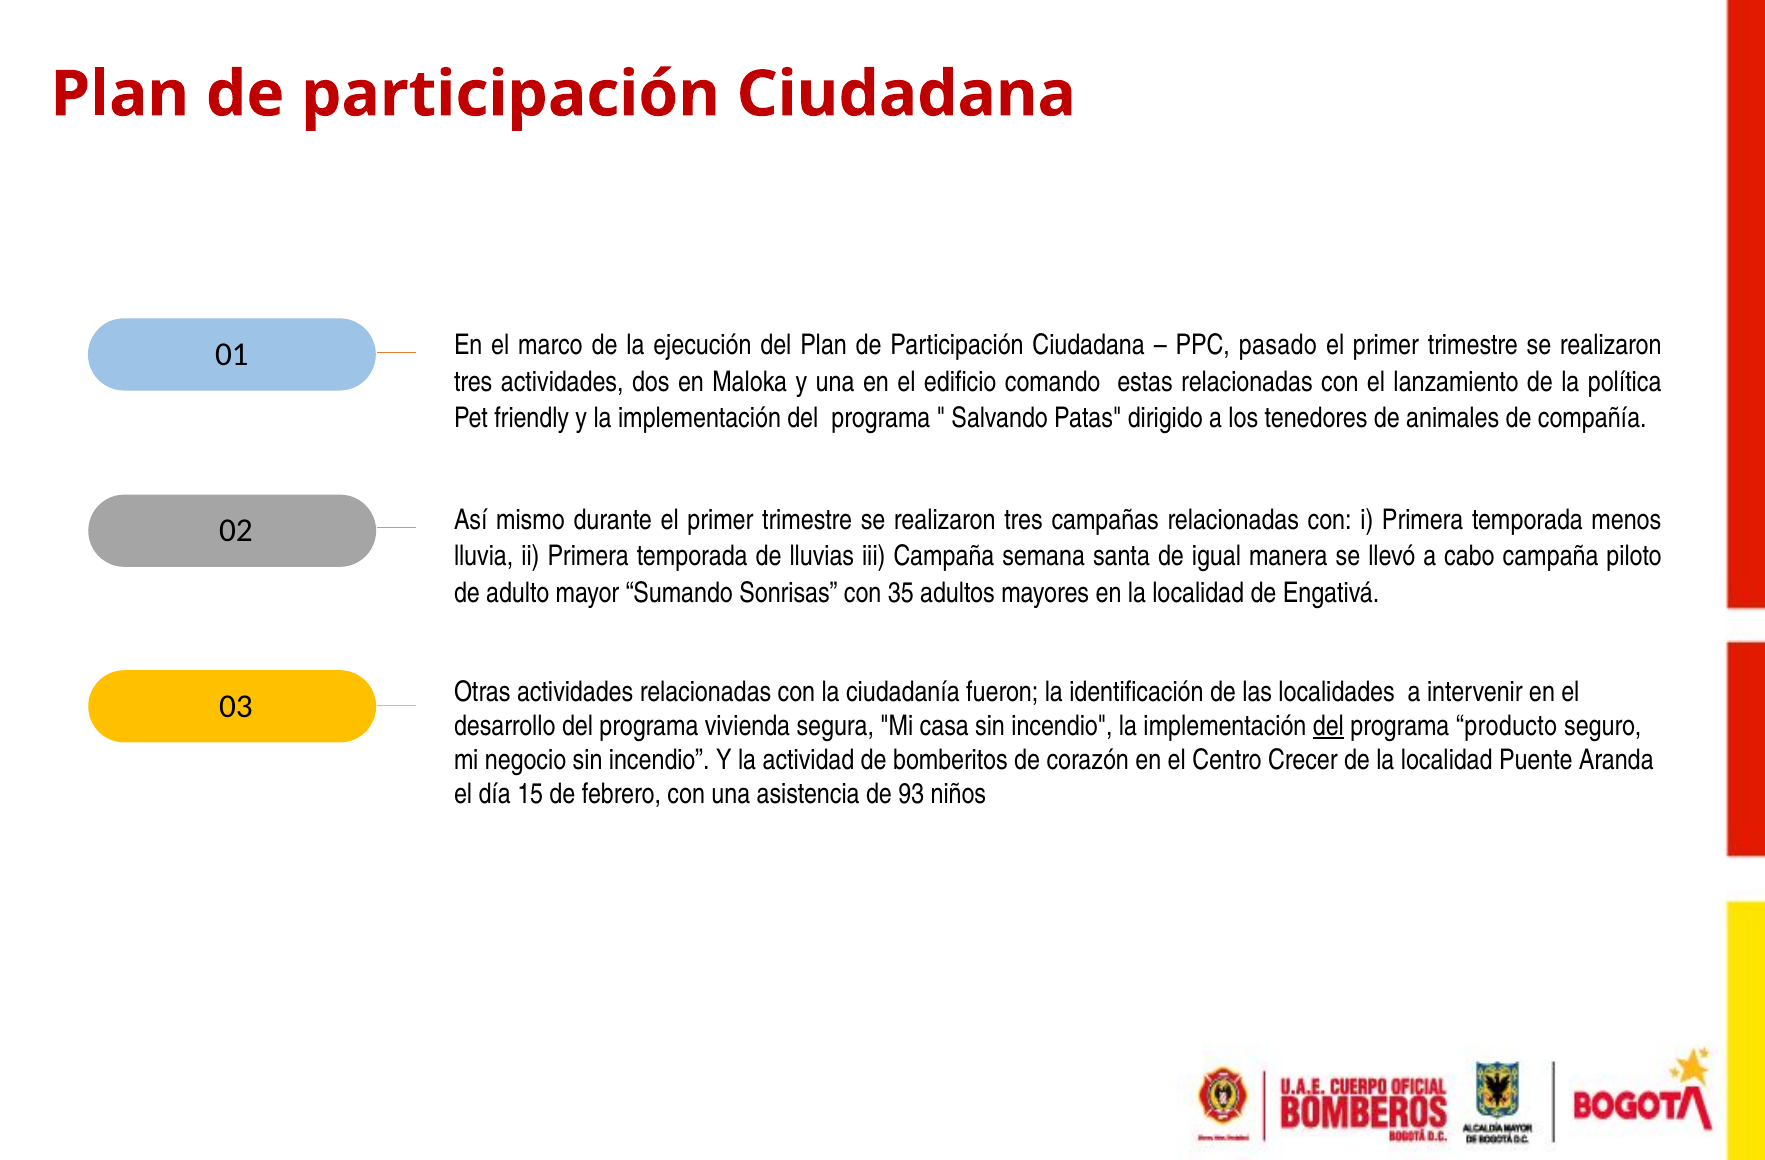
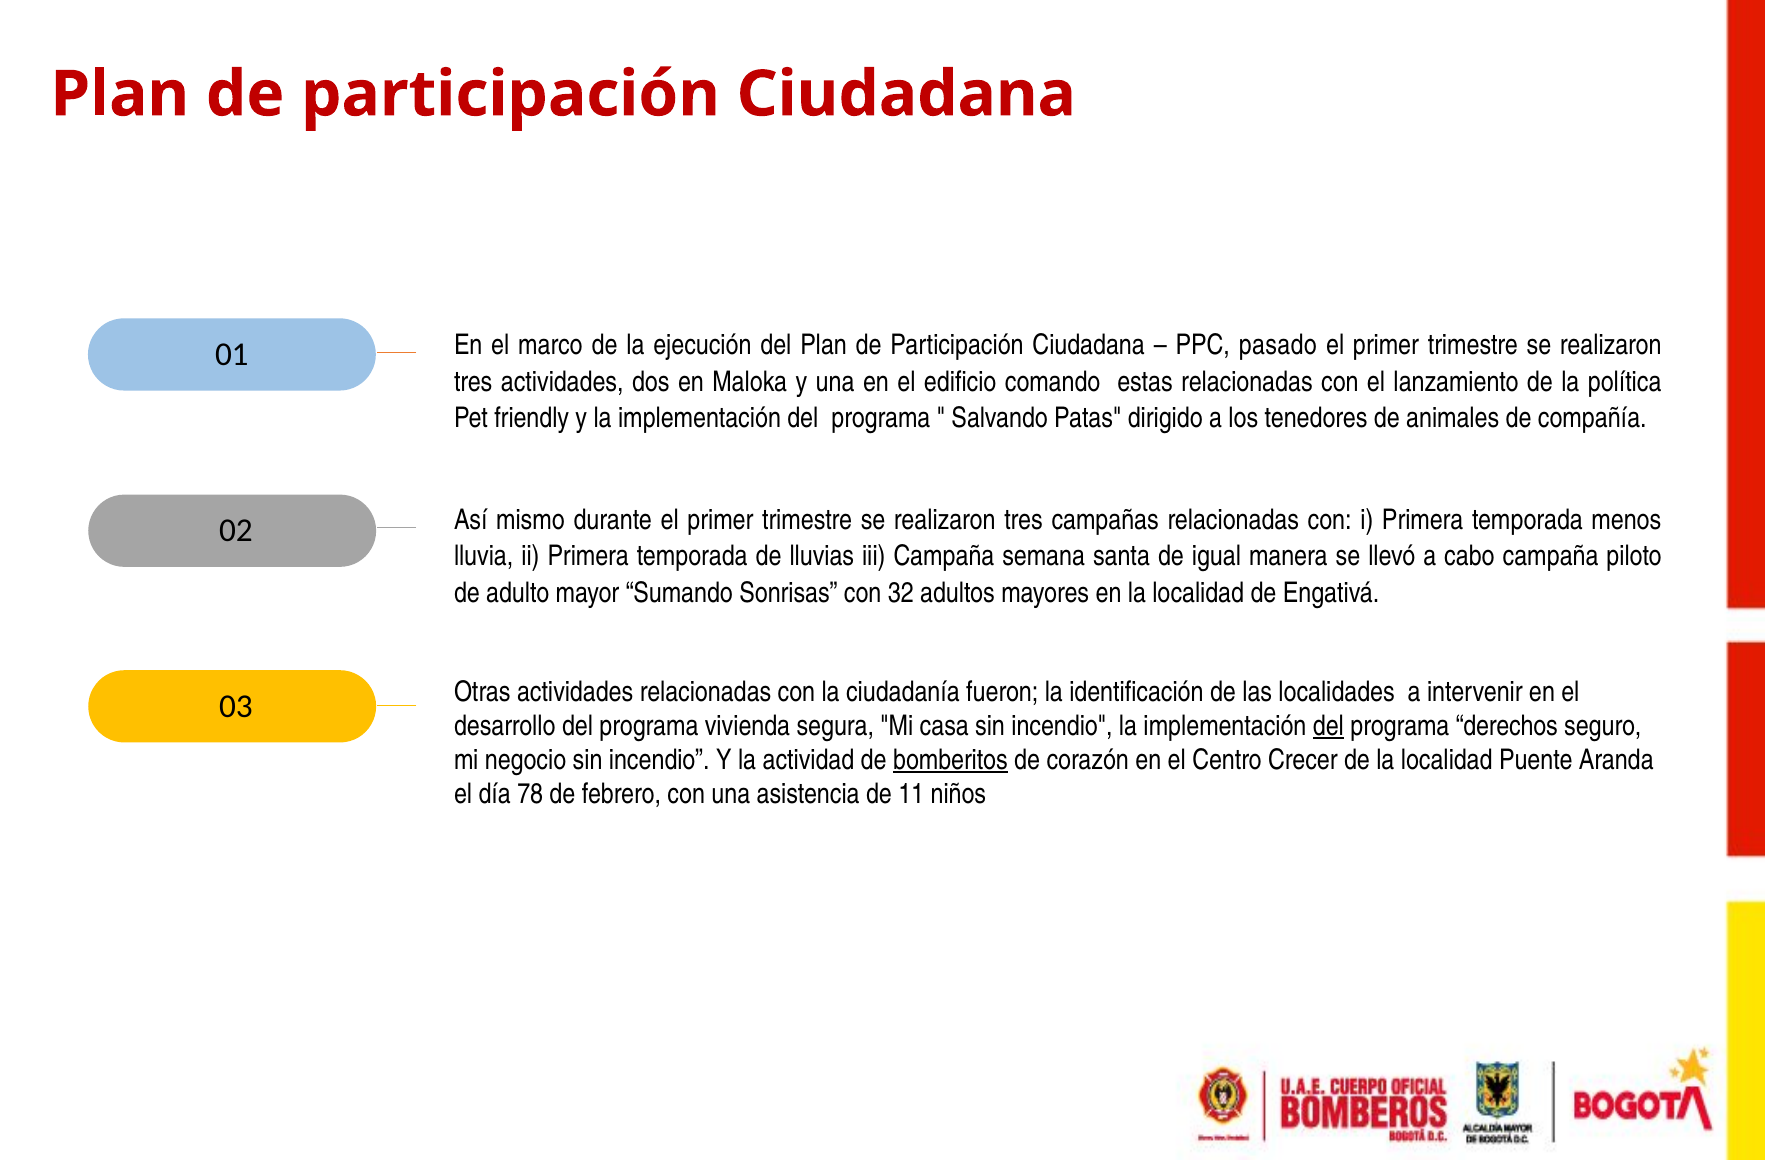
35: 35 -> 32
producto: producto -> derechos
bomberitos underline: none -> present
15: 15 -> 78
93: 93 -> 11
